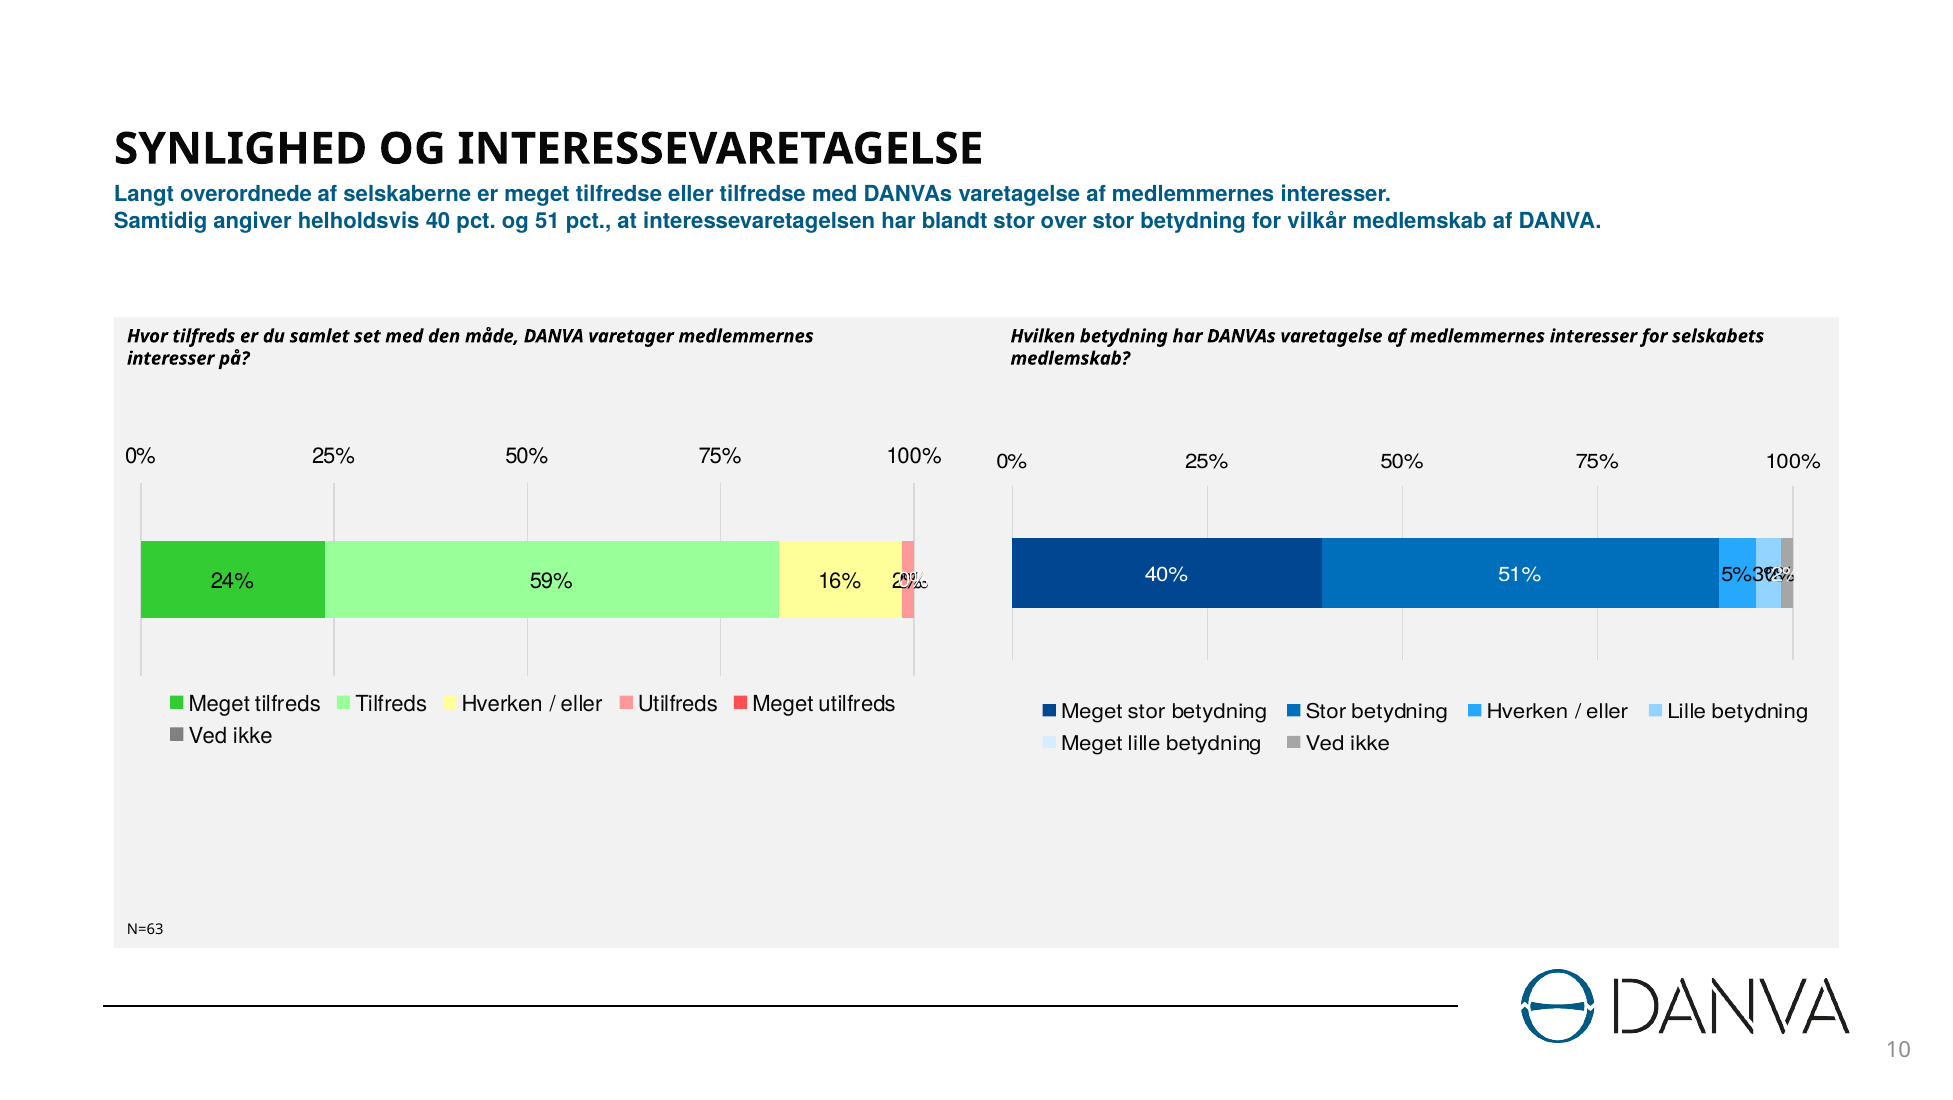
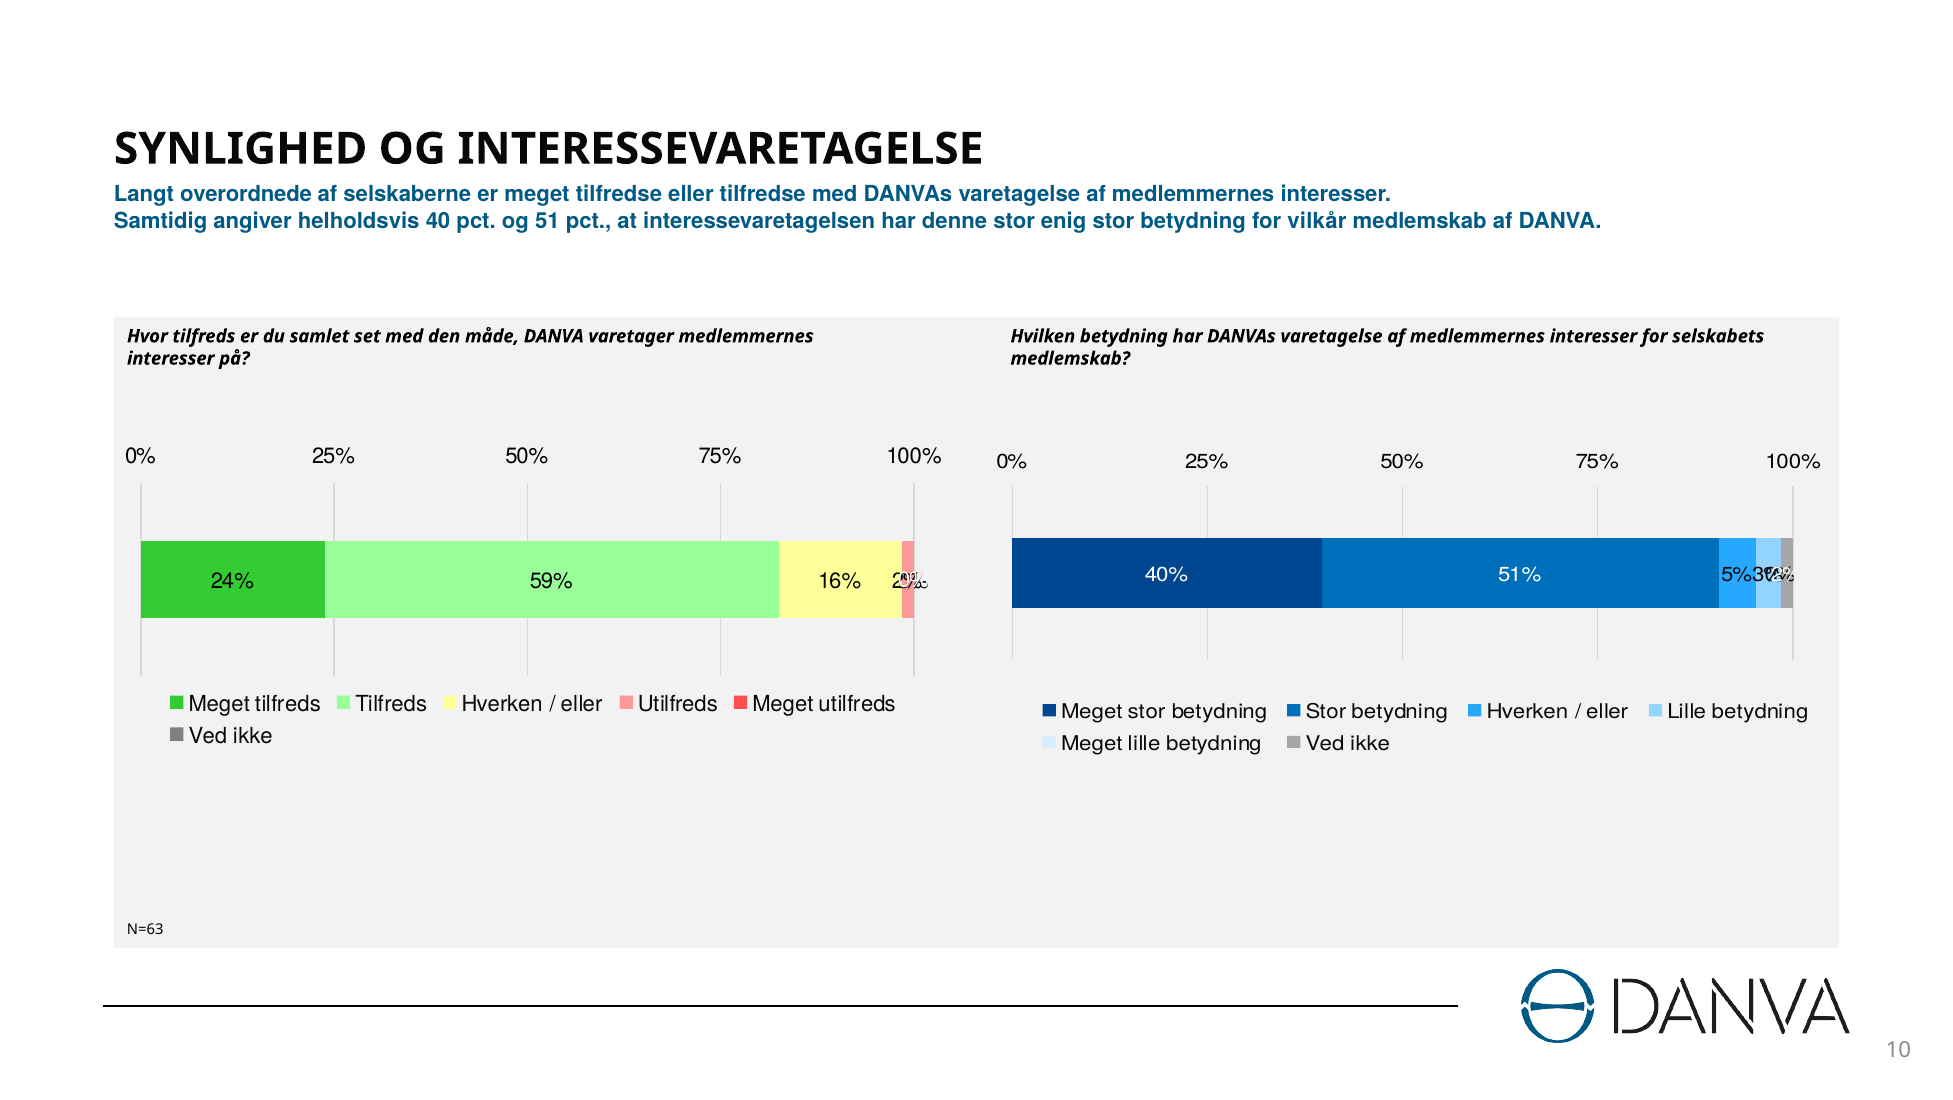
blandt: blandt -> denne
over: over -> enig
